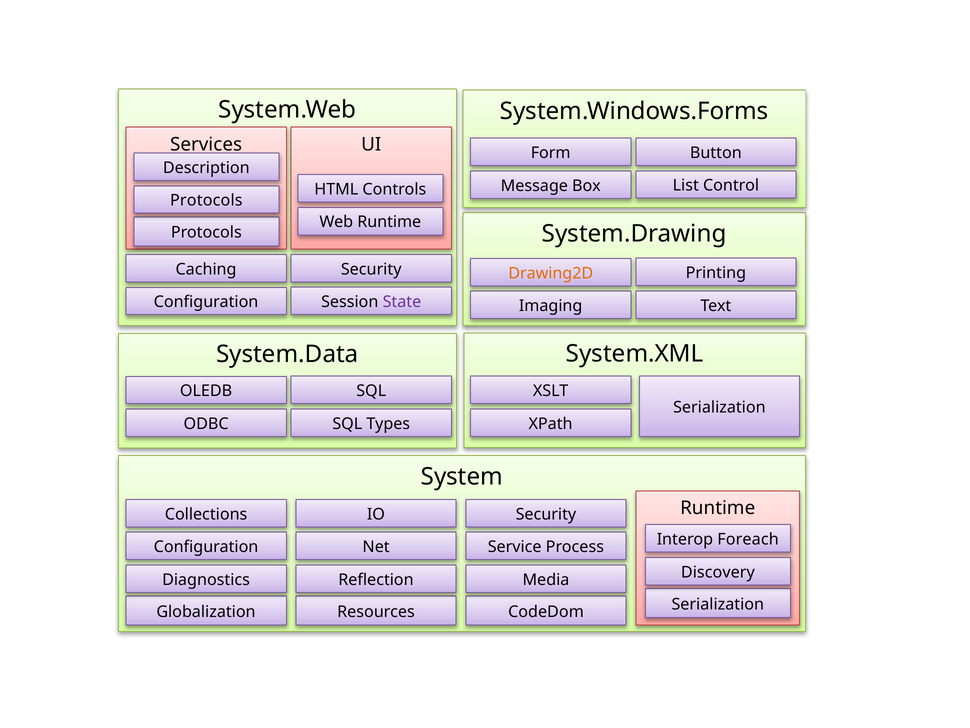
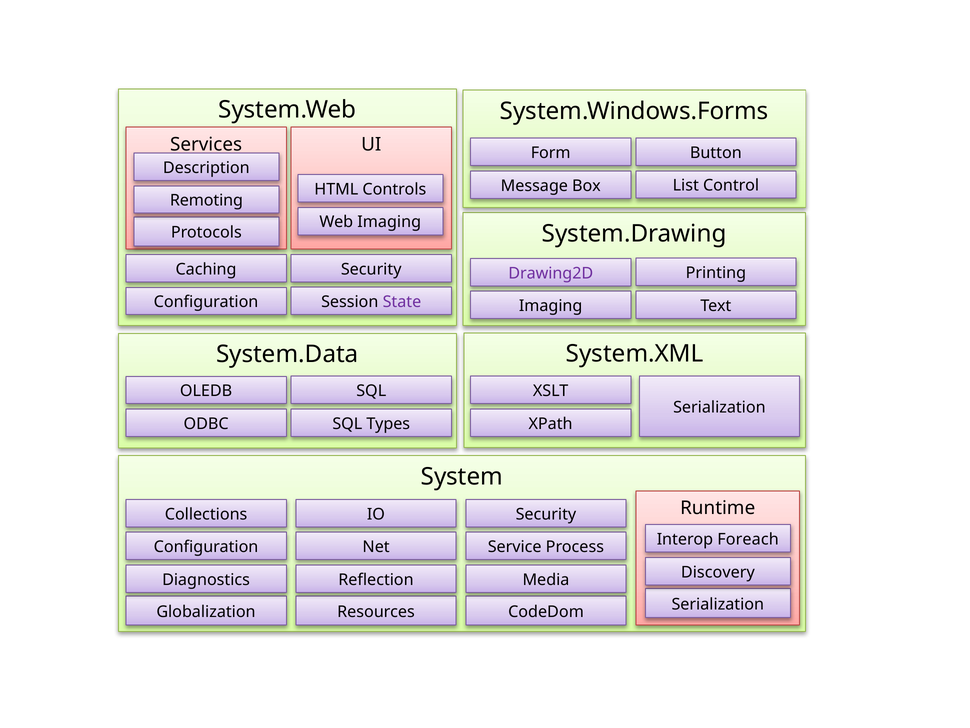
Protocols at (206, 201): Protocols -> Remoting
Web Runtime: Runtime -> Imaging
Drawing2D colour: orange -> purple
